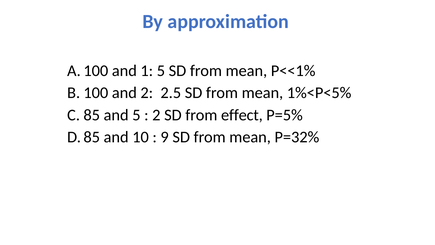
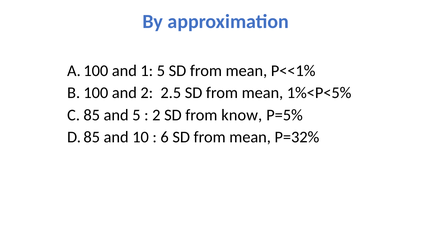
effect: effect -> know
9: 9 -> 6
